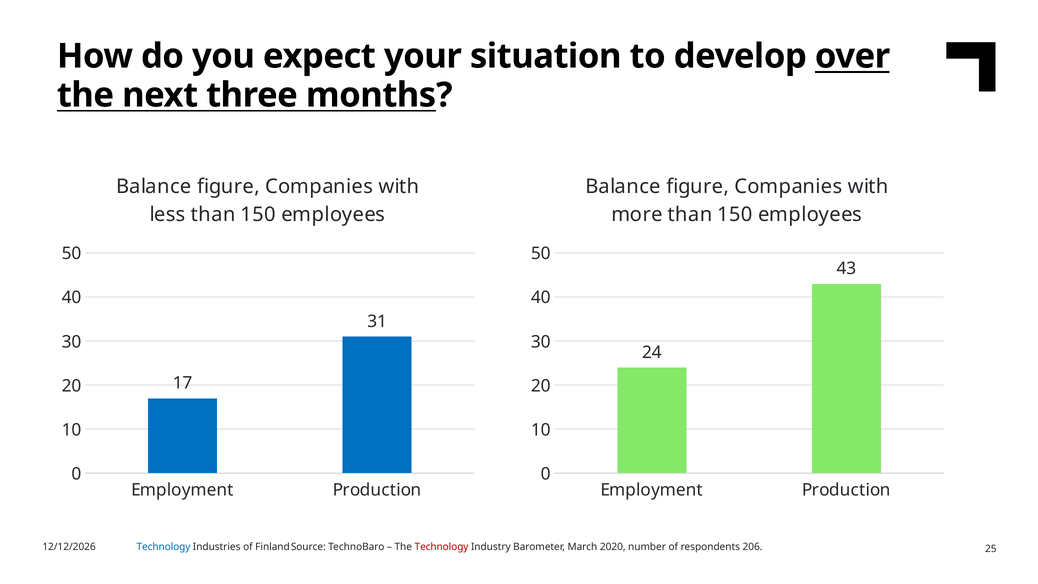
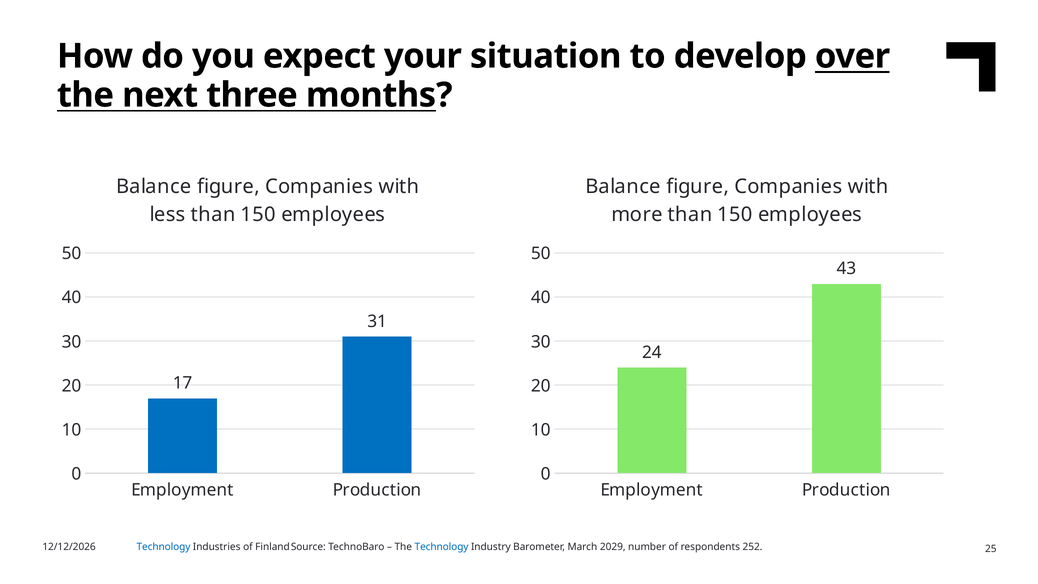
Technology at (442, 547) colour: red -> blue
2020: 2020 -> 2029
206: 206 -> 252
